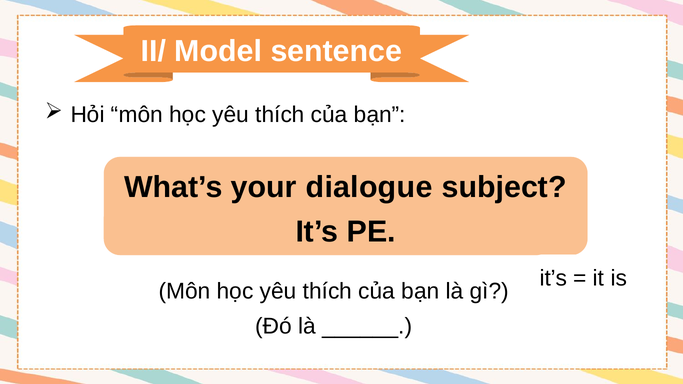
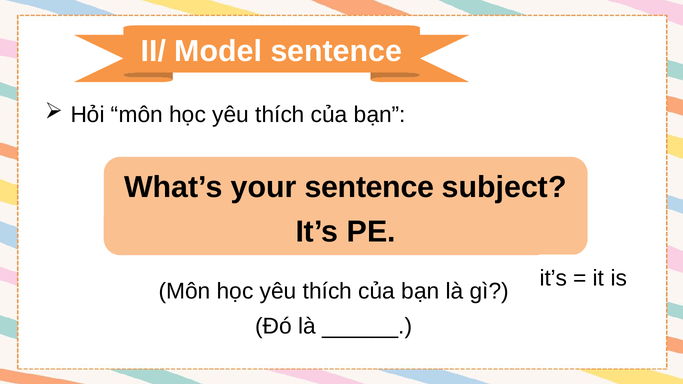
your dialogue: dialogue -> sentence
